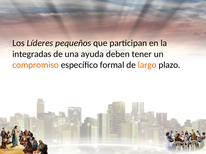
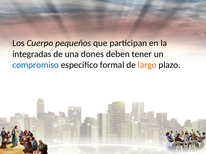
Líderes: Líderes -> Cuerpo
ayuda: ayuda -> dones
compromiso colour: orange -> blue
